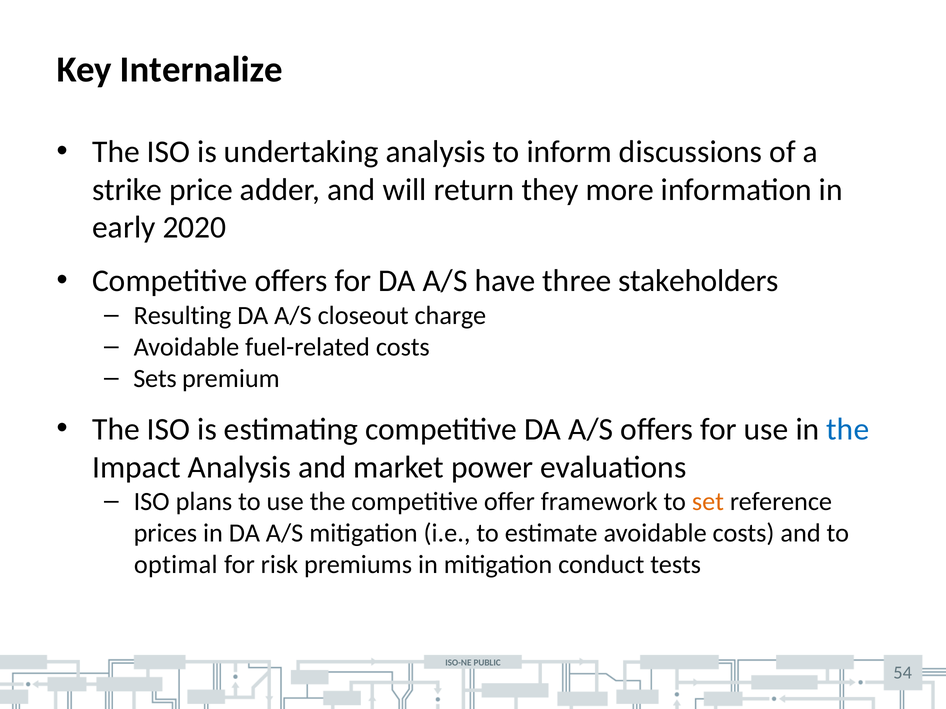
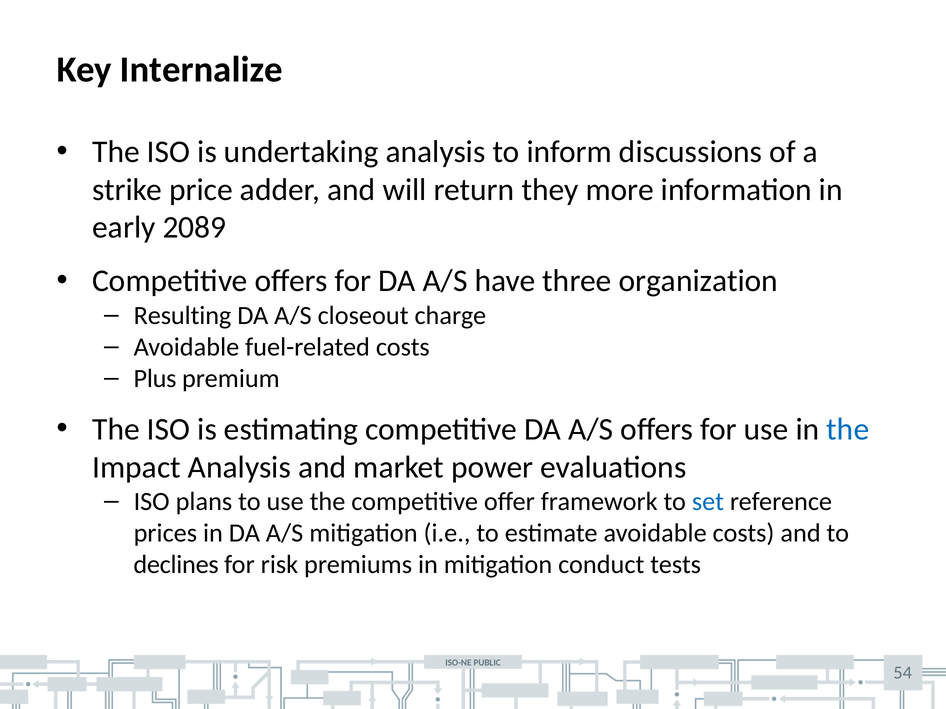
2020: 2020 -> 2089
stakeholders: stakeholders -> organization
Sets: Sets -> Plus
set colour: orange -> blue
optimal: optimal -> declines
